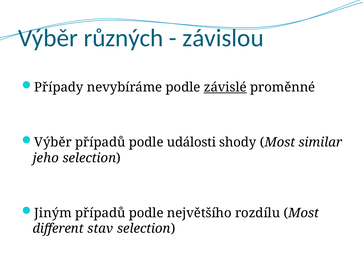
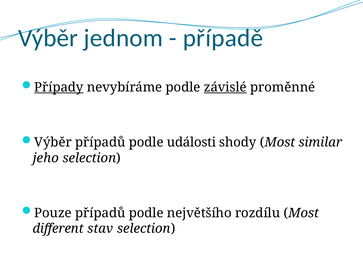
různých: různých -> jednom
závislou: závislou -> případě
Případy underline: none -> present
Jiným: Jiným -> Pouze
